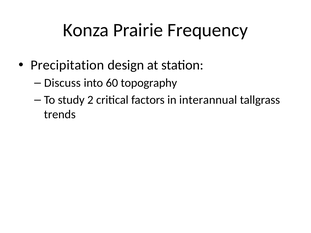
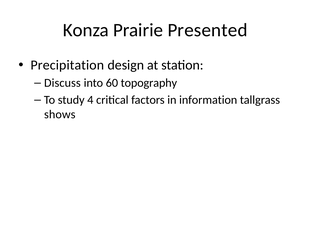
Frequency: Frequency -> Presented
2: 2 -> 4
interannual: interannual -> information
trends: trends -> shows
